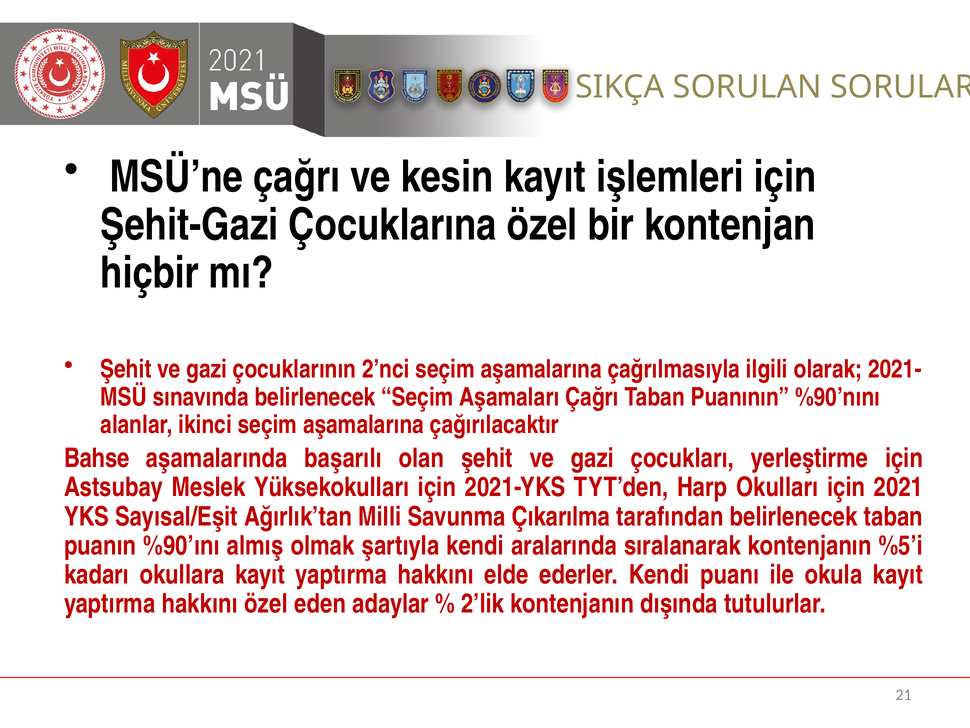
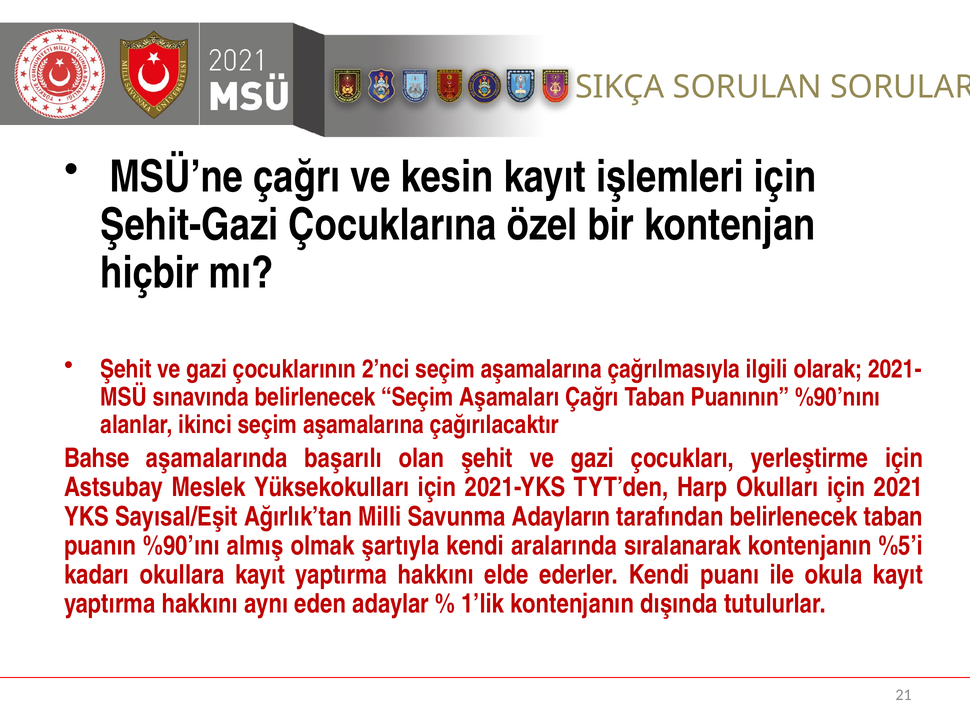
Çıkarılma: Çıkarılma -> Adayların
hakkını özel: özel -> aynı
2’lik: 2’lik -> 1’lik
